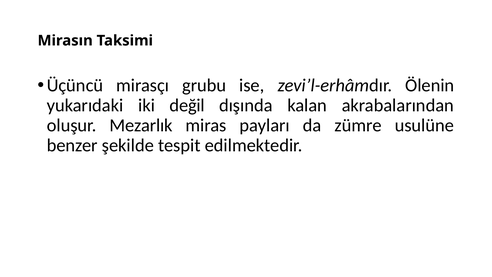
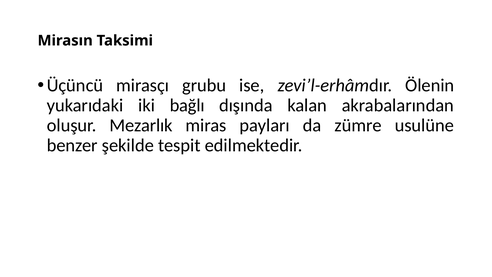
değil: değil -> bağlı
